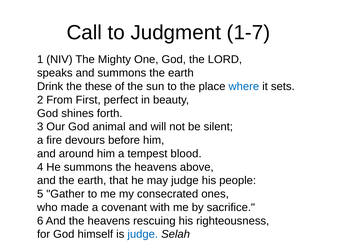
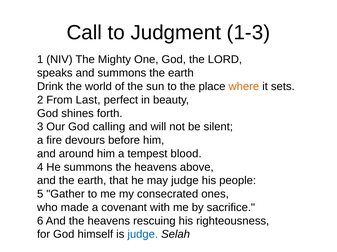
1-7: 1-7 -> 1-3
these: these -> world
where colour: blue -> orange
First: First -> Last
animal: animal -> calling
